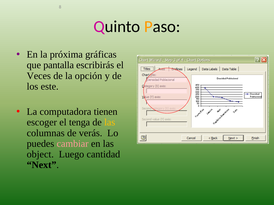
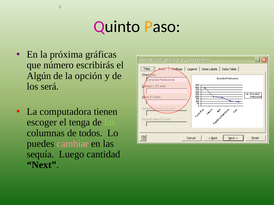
pantalla: pantalla -> número
Veces: Veces -> Algún
este: este -> será
las at (110, 123) colour: yellow -> light green
verás: verás -> todos
object: object -> sequía
